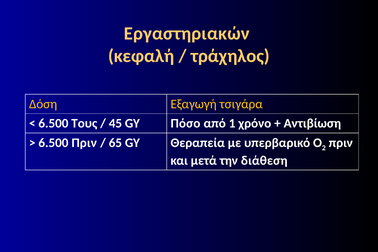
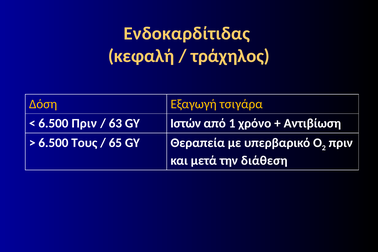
Εργαστηριακών: Εργαστηριακών -> Ενδοκαρδίτιδας
6.500 Τους: Τους -> Πριν
45: 45 -> 63
Πόσο: Πόσο -> Ιστών
6.500 Πριν: Πριν -> Τους
